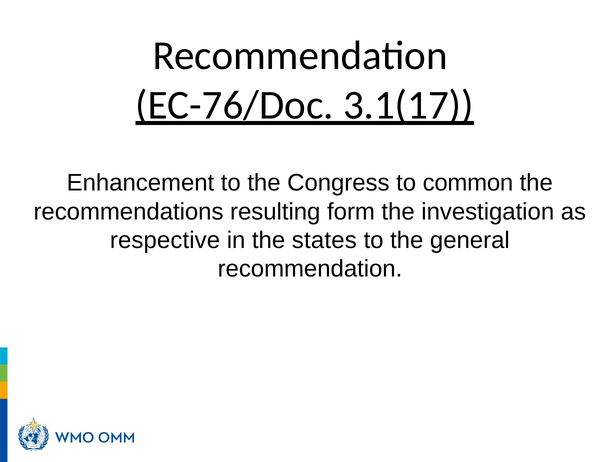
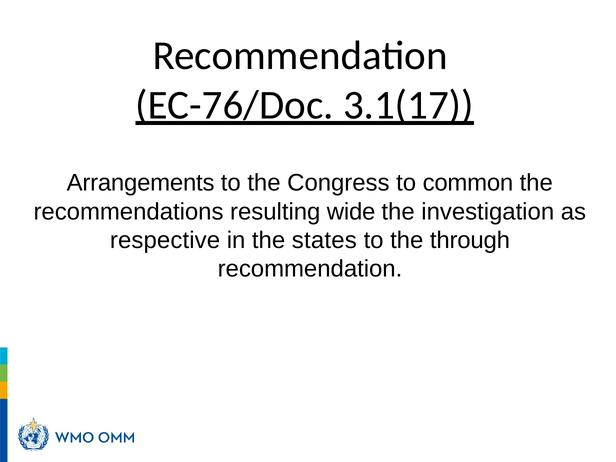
Enhancement: Enhancement -> Arrangements
form: form -> wide
general: general -> through
